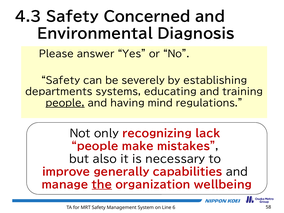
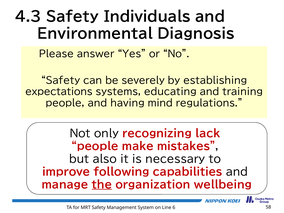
Concerned: Concerned -> Individuals
departments: departments -> expectations
people at (65, 103) underline: present -> none
generally: generally -> following
